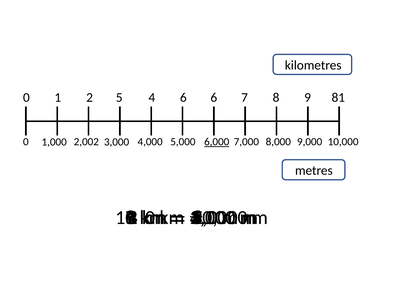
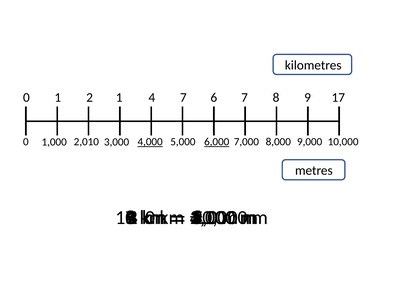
2 5: 5 -> 1
4 6: 6 -> 7
81: 81 -> 17
2,002: 2,002 -> 2,010
4,000 at (150, 142) underline: none -> present
